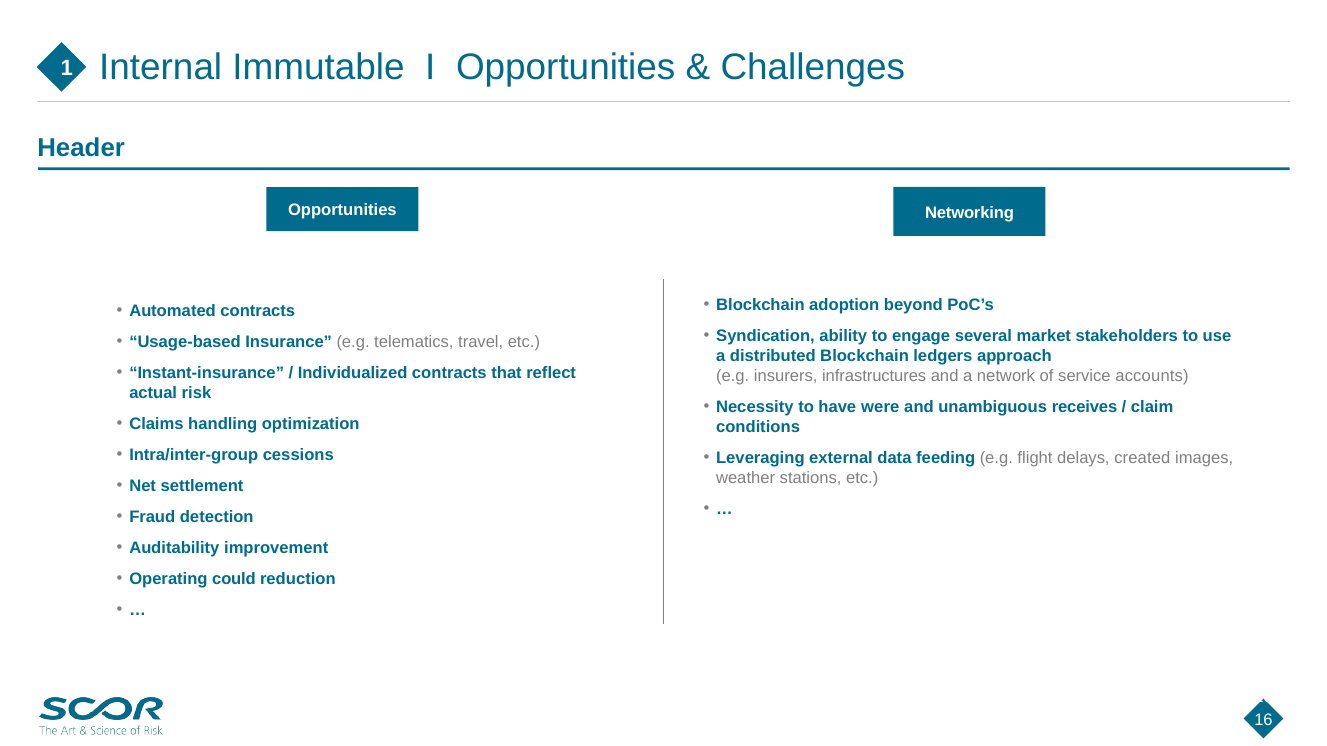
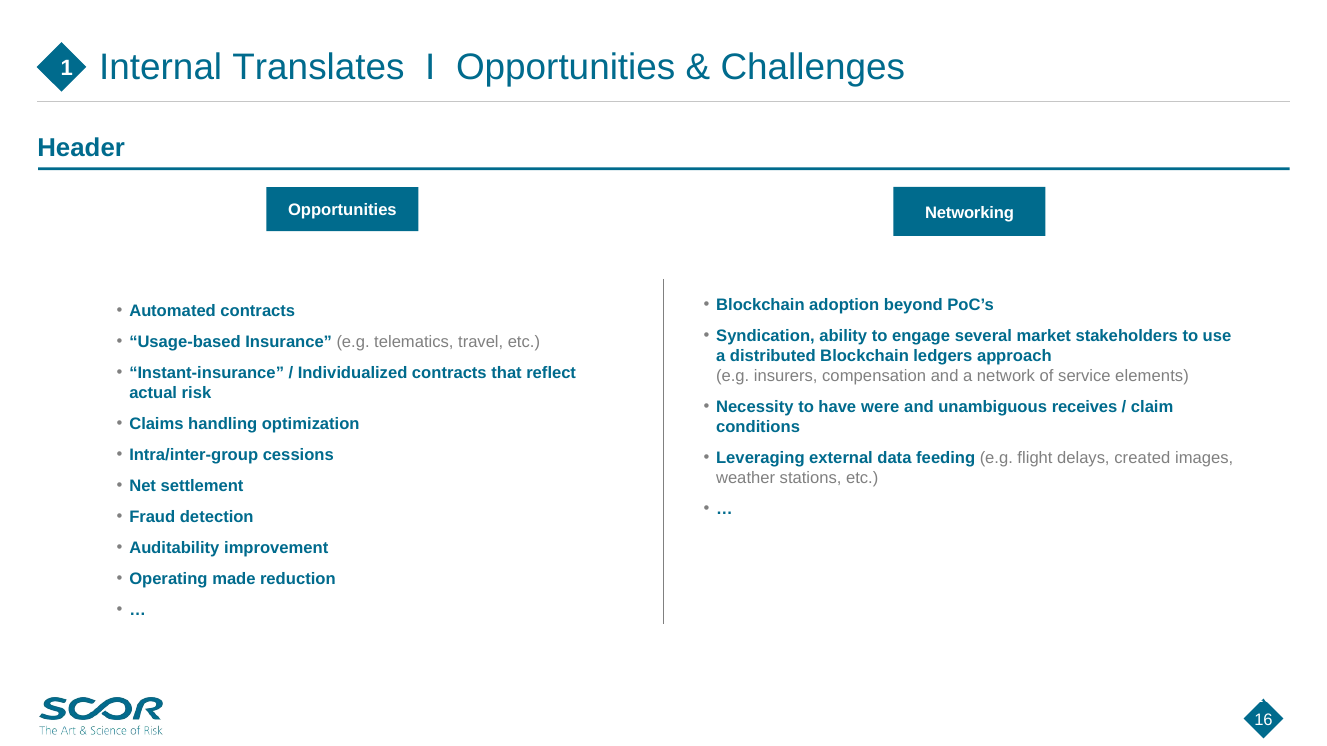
Immutable: Immutable -> Translates
infrastructures: infrastructures -> compensation
accounts: accounts -> elements
could: could -> made
